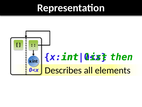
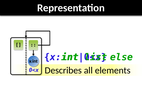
then: then -> else
